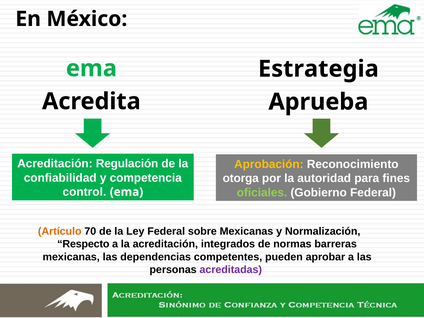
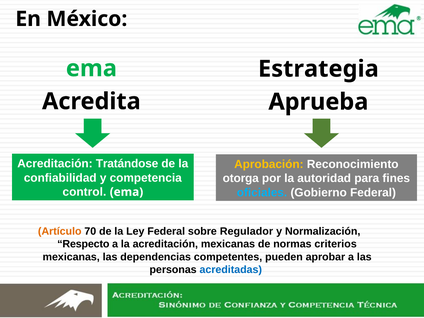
Regulación: Regulación -> Tratándose
oficiales colour: light green -> light blue
sobre Mexicanas: Mexicanas -> Regulador
acreditación integrados: integrados -> mexicanas
barreras: barreras -> criterios
acreditadas colour: purple -> blue
